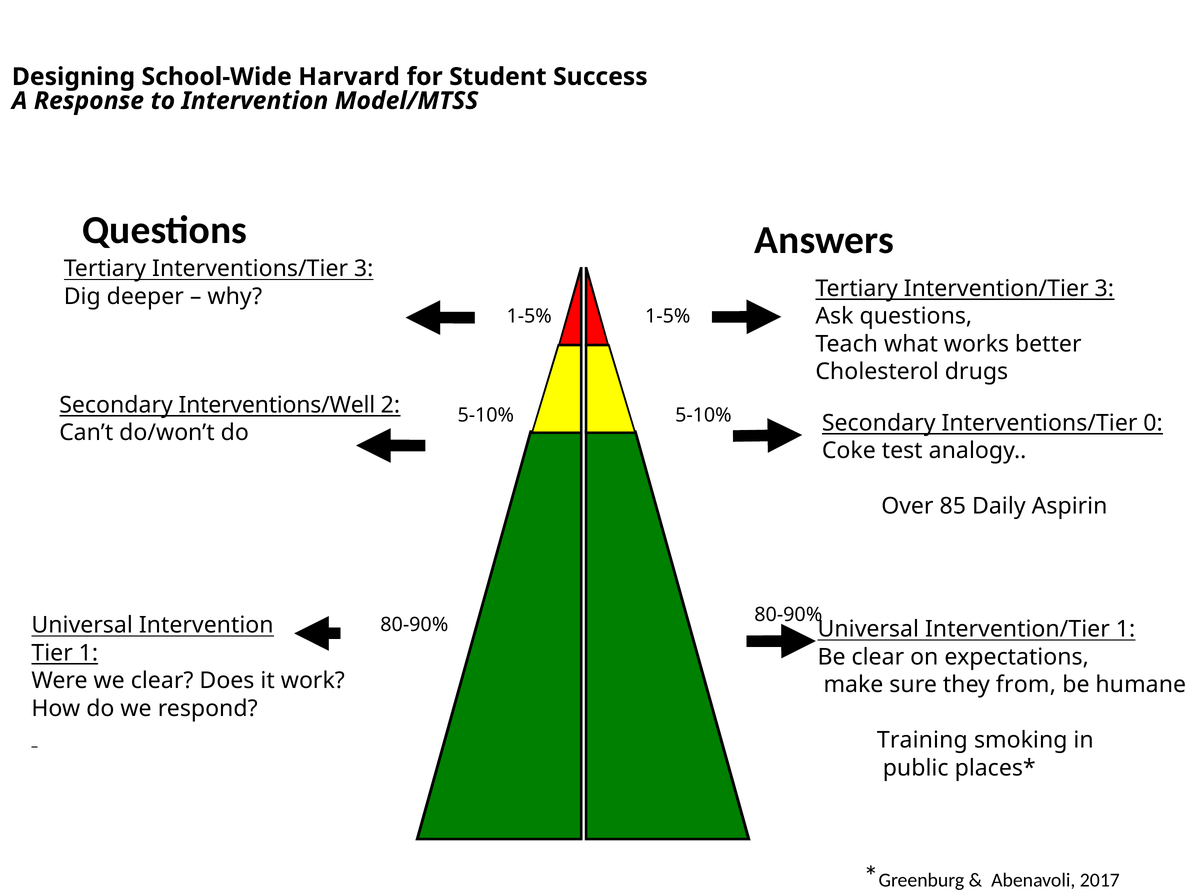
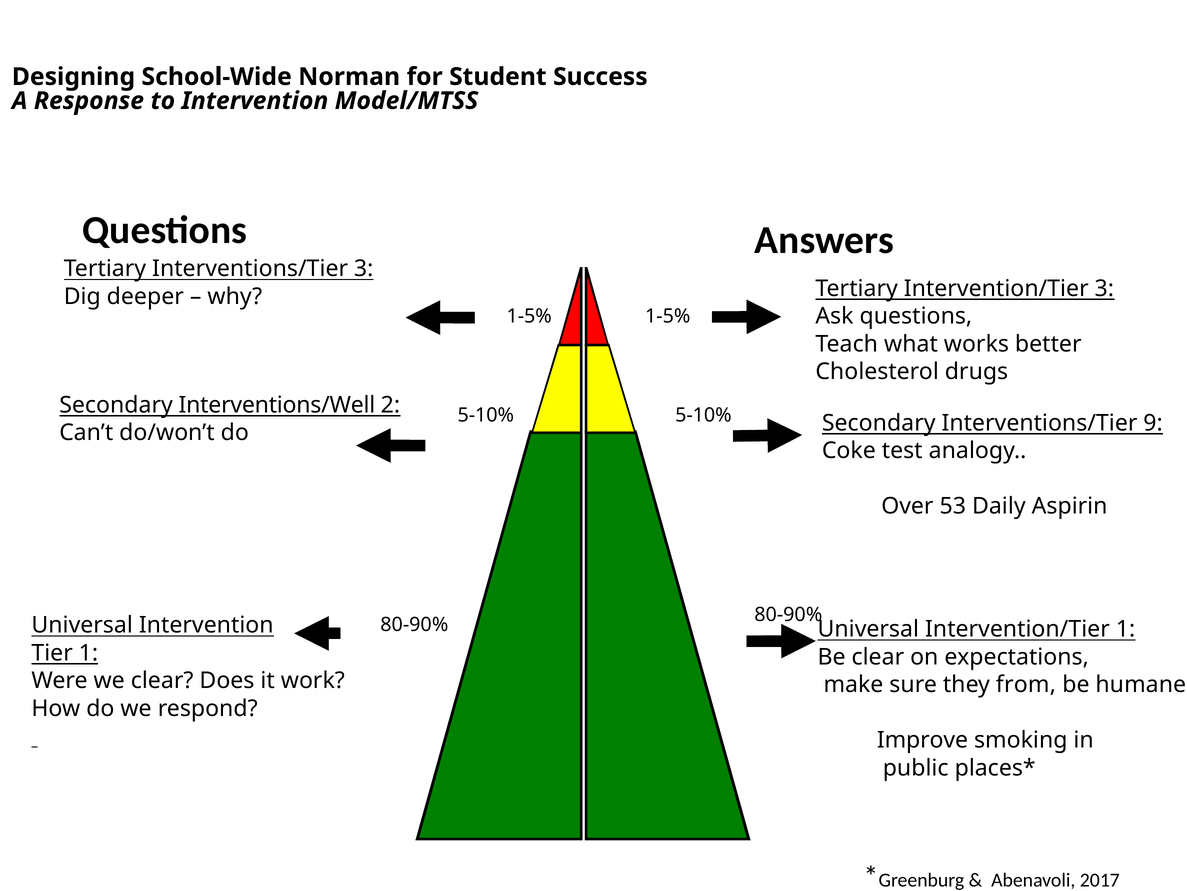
Harvard: Harvard -> Norman
0: 0 -> 9
85: 85 -> 53
Training: Training -> Improve
